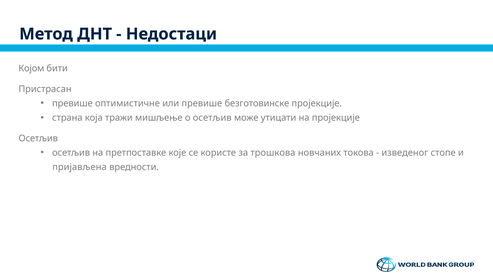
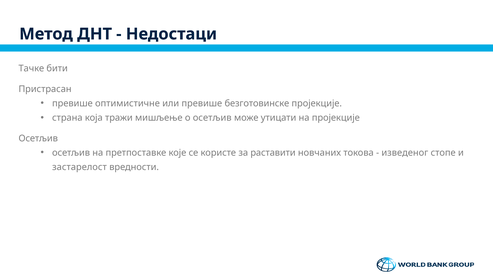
Којом: Којом -> Тачке
трошкова: трошкова -> раставити
пријављена: пријављена -> застарелост
